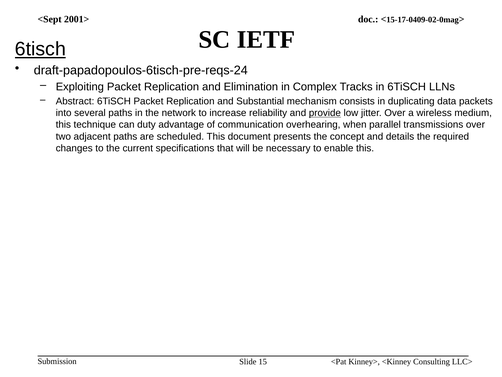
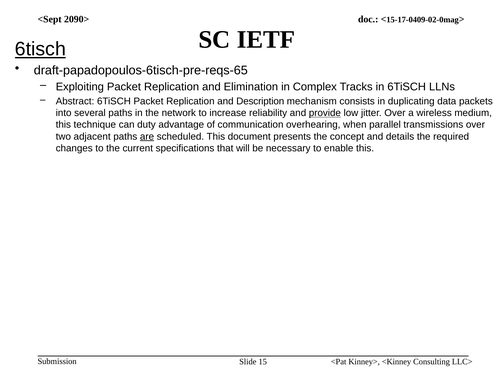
2001>: 2001> -> 2090>
draft-papadopoulos-6tisch-pre-reqs-24: draft-papadopoulos-6tisch-pre-reqs-24 -> draft-papadopoulos-6tisch-pre-reqs-65
Substantial: Substantial -> Description
are underline: none -> present
